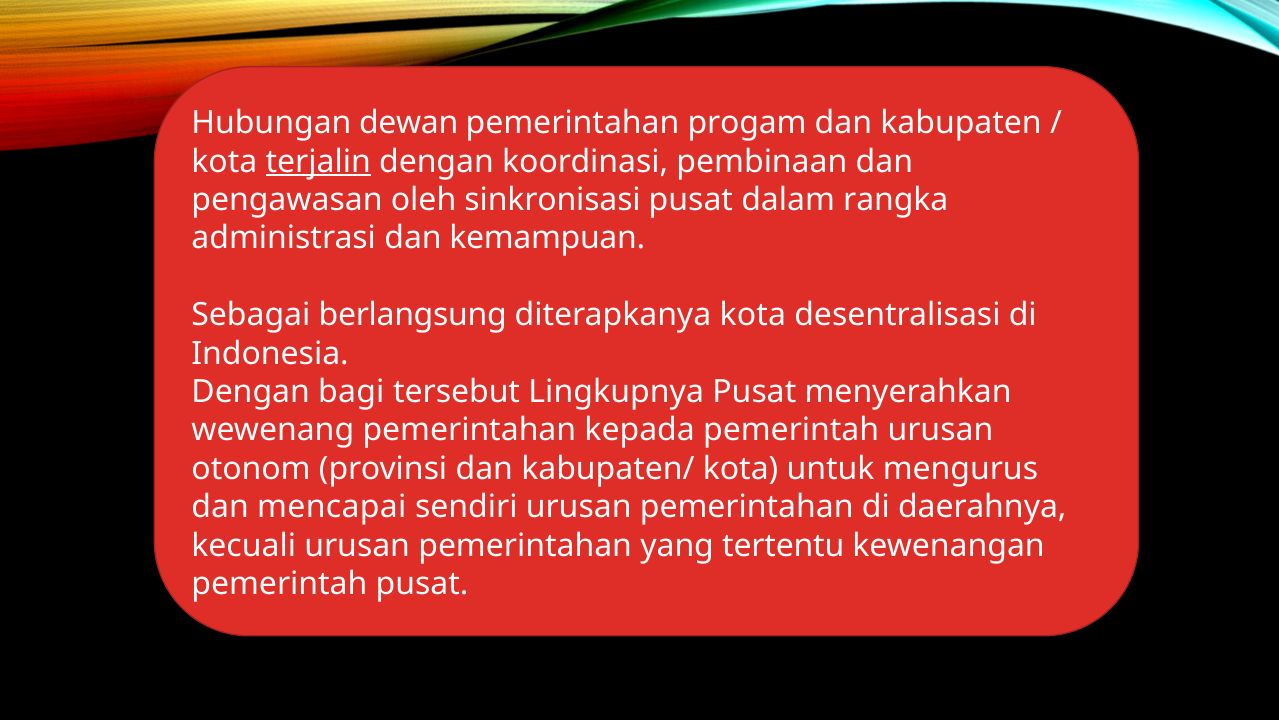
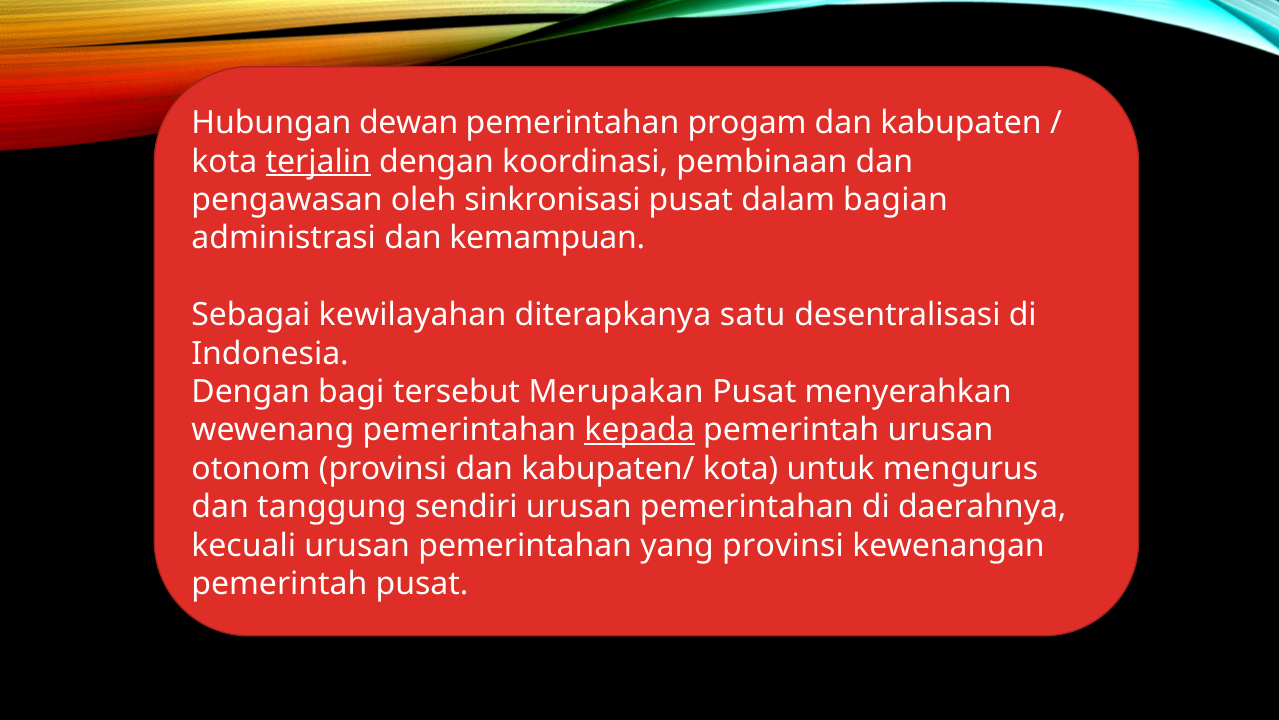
rangka: rangka -> bagian
berlangsung: berlangsung -> kewilayahan
diterapkanya kota: kota -> satu
Lingkupnya: Lingkupnya -> Merupakan
kepada underline: none -> present
mencapai: mencapai -> tanggung
yang tertentu: tertentu -> provinsi
